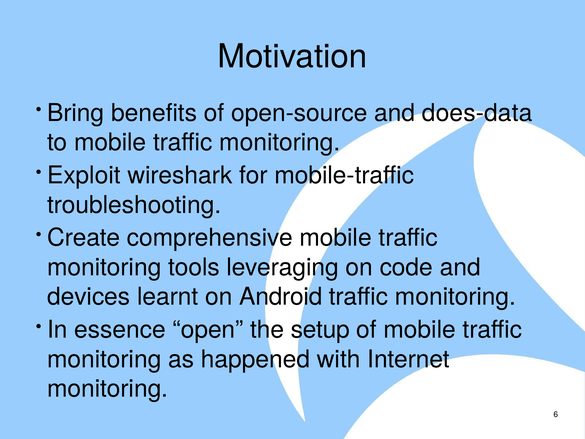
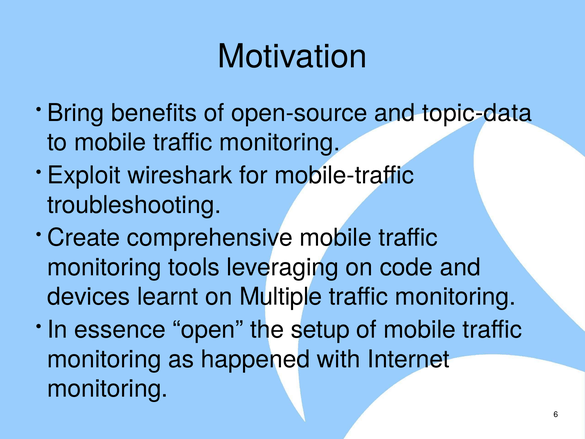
does-data: does-data -> topic-data
Android: Android -> Multiple
